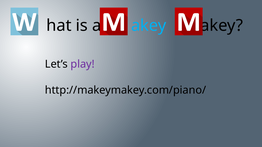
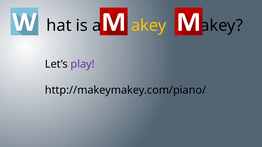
akey at (149, 26) colour: light blue -> yellow
